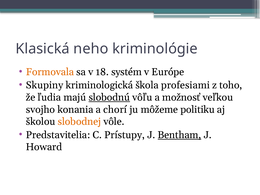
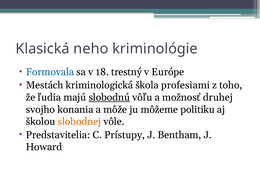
Formovala colour: orange -> blue
systém: systém -> trestný
Skupiny: Skupiny -> Mestách
veľkou: veľkou -> druhej
chorí: chorí -> môže
Bentham underline: present -> none
